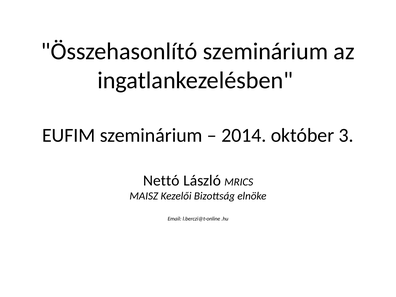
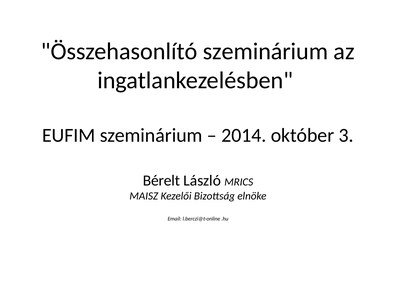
Nettó: Nettó -> Bérelt
